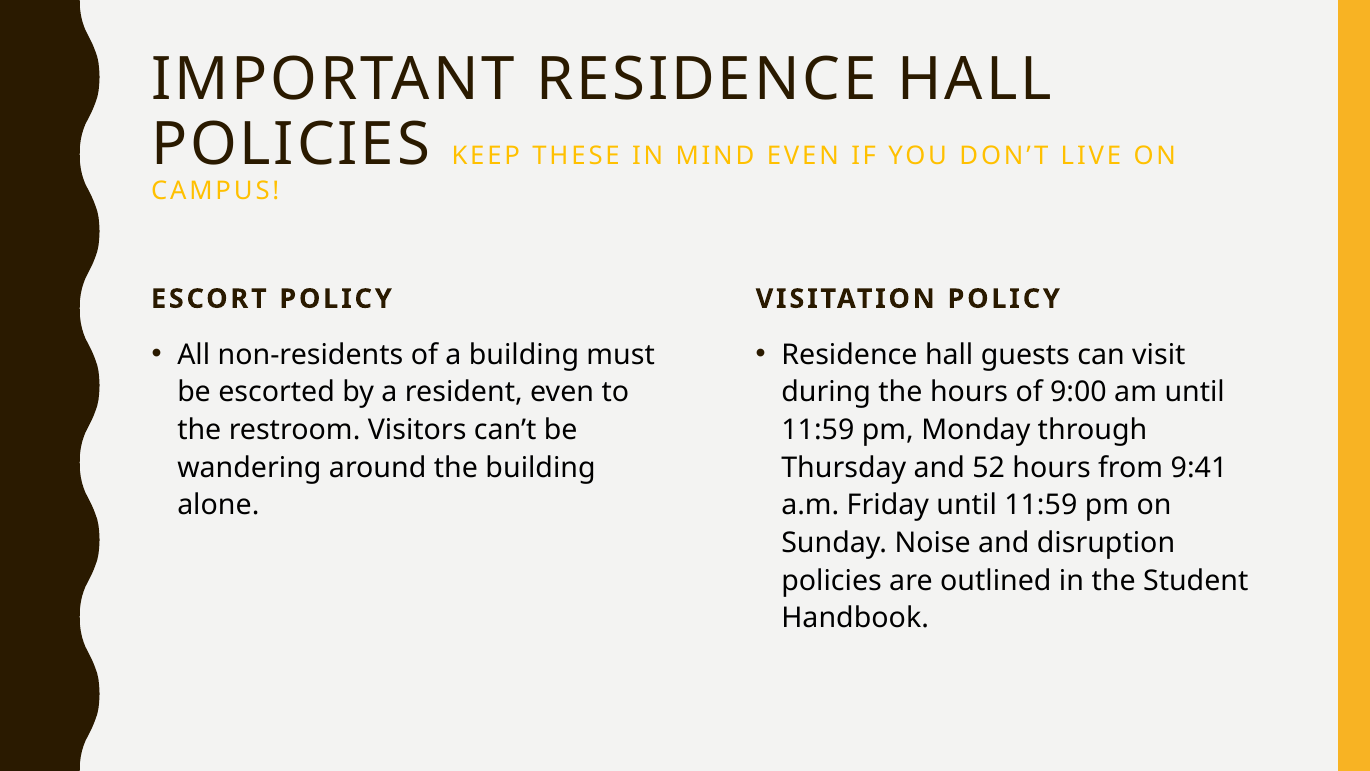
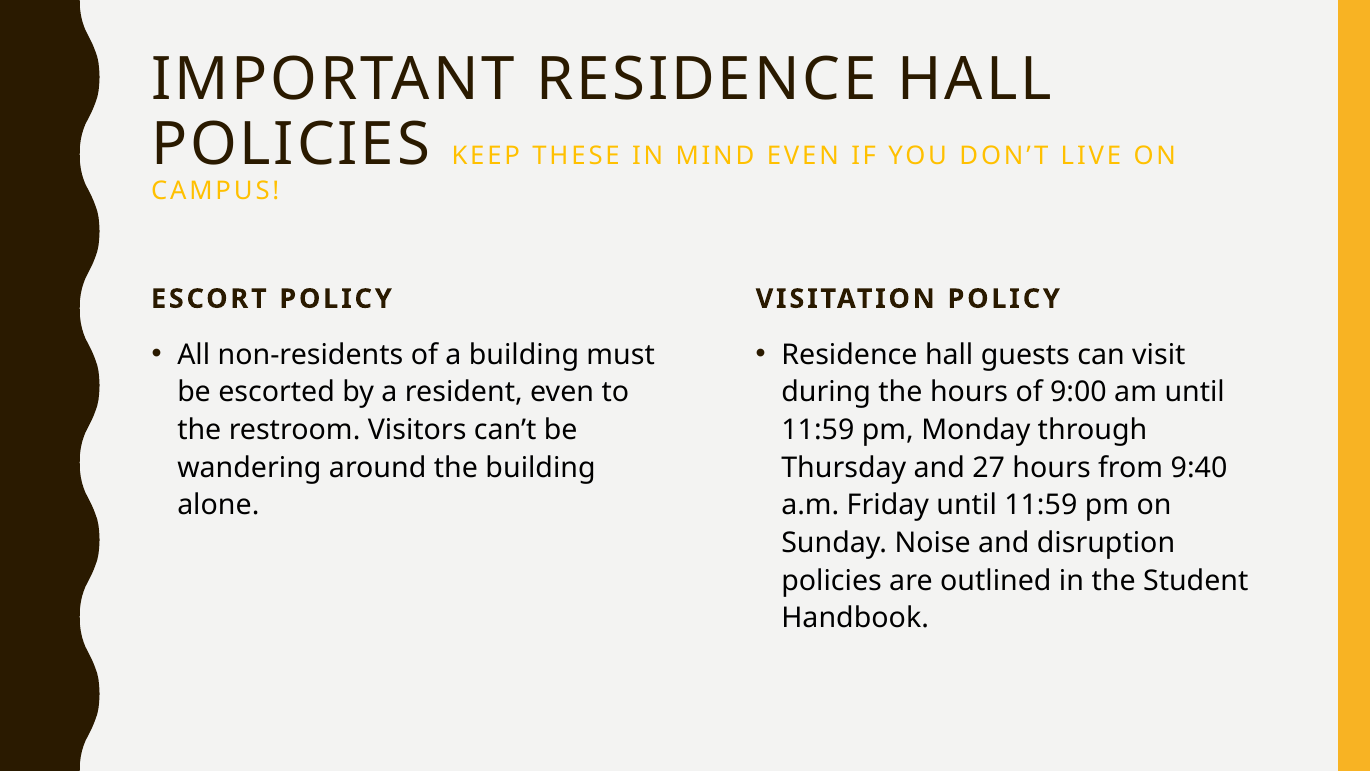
52: 52 -> 27
9:41: 9:41 -> 9:40
